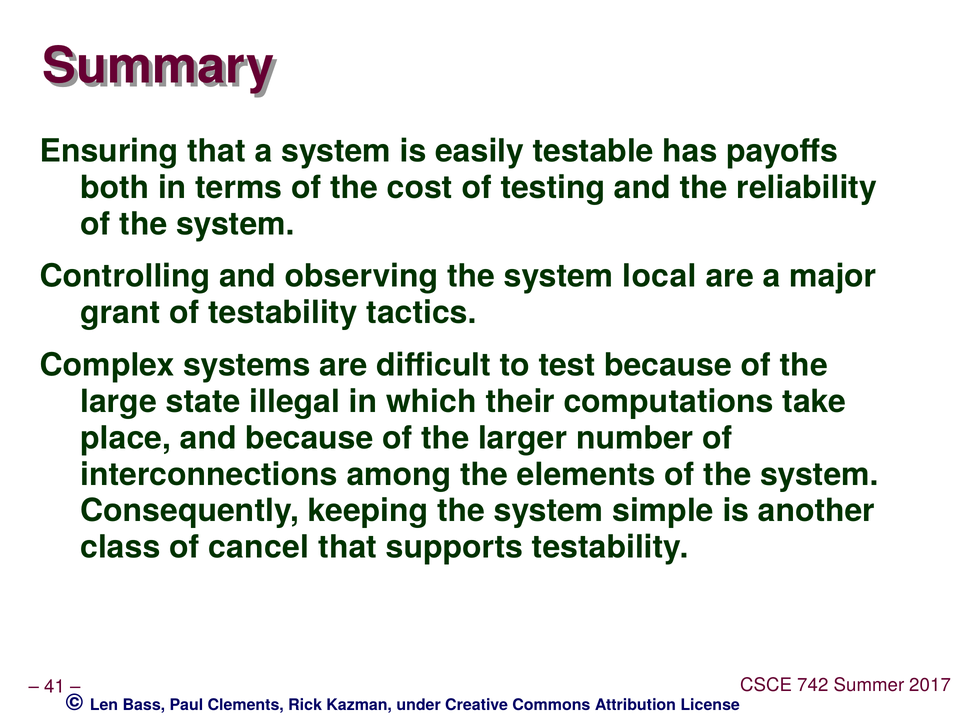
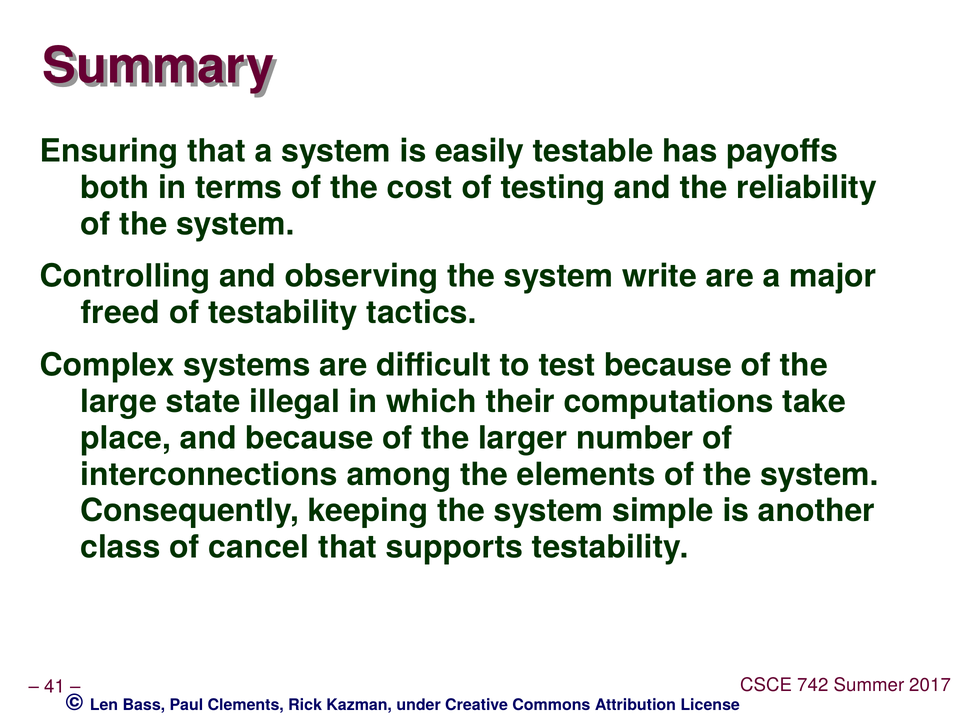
local: local -> write
grant: grant -> freed
